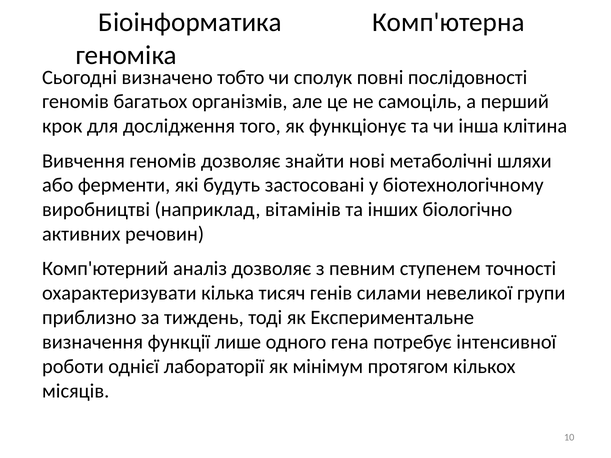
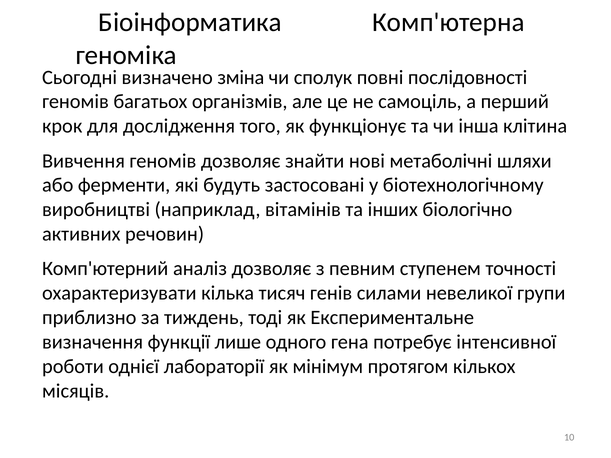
тобто: тобто -> зміна
